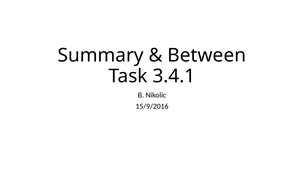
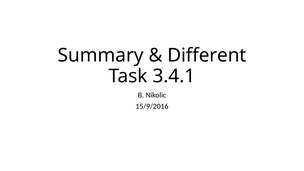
Between: Between -> Different
